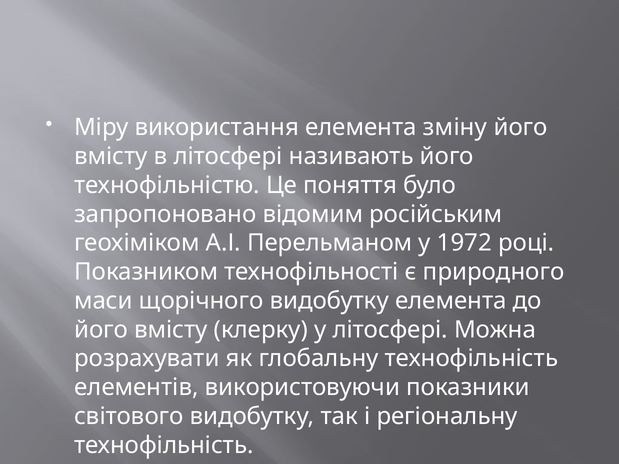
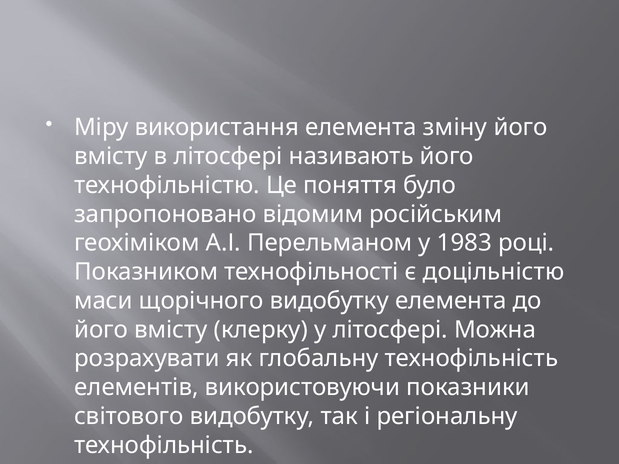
1972: 1972 -> 1983
природного: природного -> доцільністю
